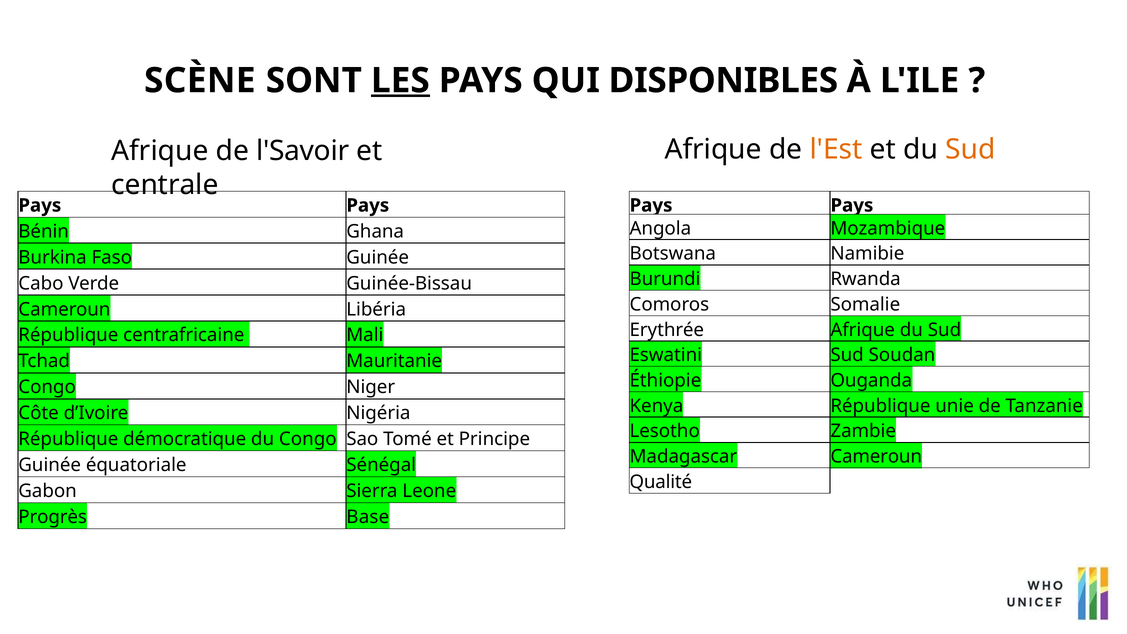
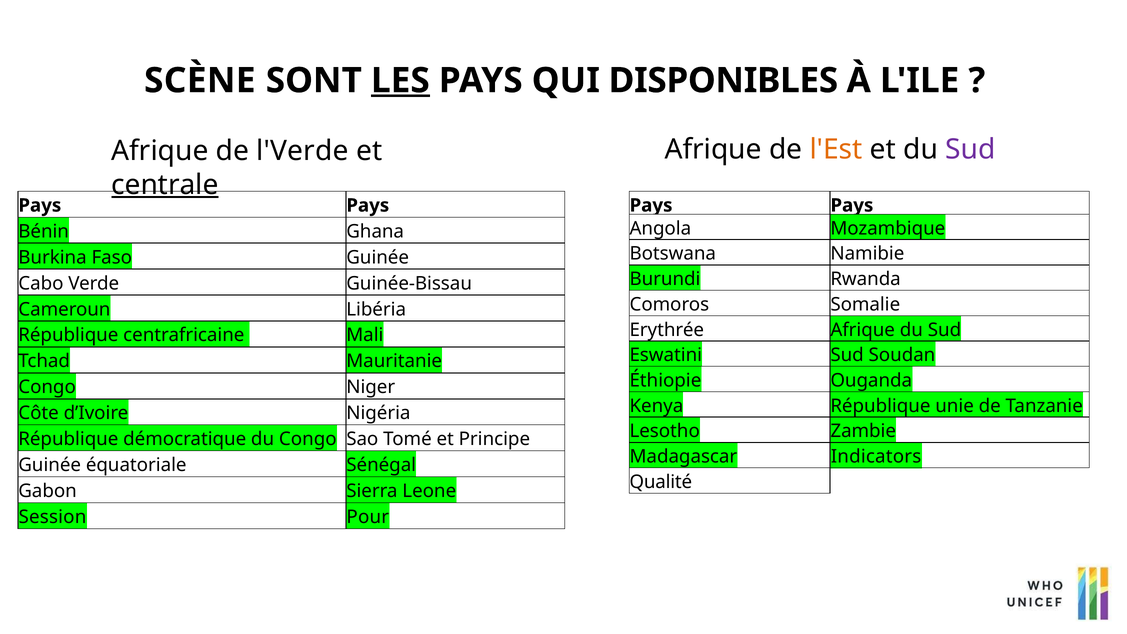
Sud at (970, 150) colour: orange -> purple
l'Savoir: l'Savoir -> l'Verde
centrale underline: none -> present
Cameroun at (876, 457): Cameroun -> Indicators
Progrès: Progrès -> Session
Base: Base -> Pour
